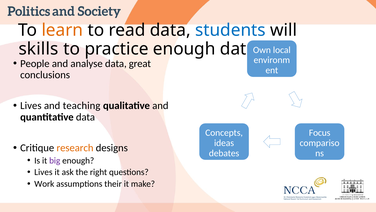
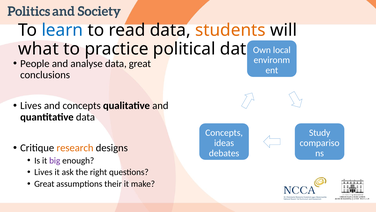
learn colour: orange -> blue
students colour: blue -> orange
skills: skills -> what
practice enough: enough -> political
and teaching: teaching -> concepts
Focus: Focus -> Study
Work at (44, 184): Work -> Great
